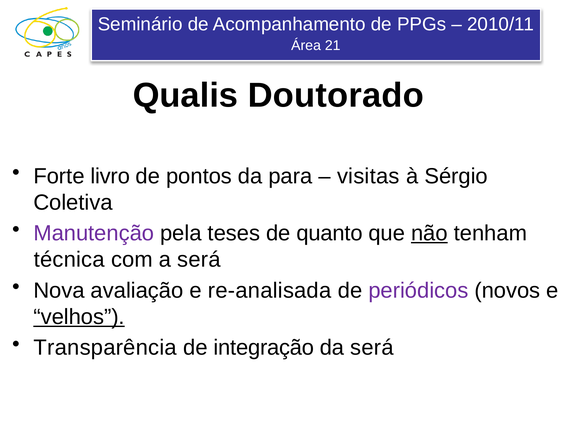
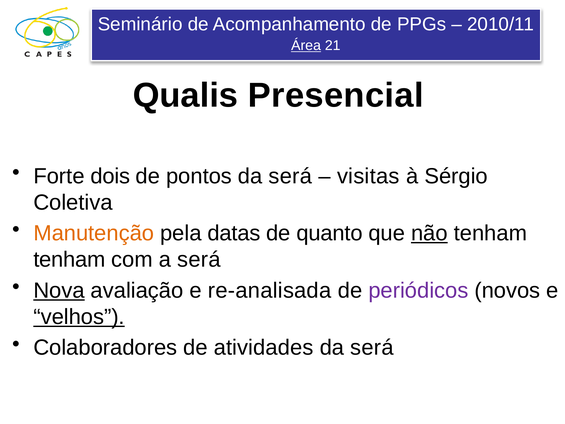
Área underline: none -> present
Doutorado: Doutorado -> Presencial
livro: livro -> dois
para at (290, 176): para -> será
Manutenção colour: purple -> orange
teses: teses -> datas
técnica at (69, 260): técnica -> tenham
Nova underline: none -> present
Transparência: Transparência -> Colaboradores
integração: integração -> atividades
